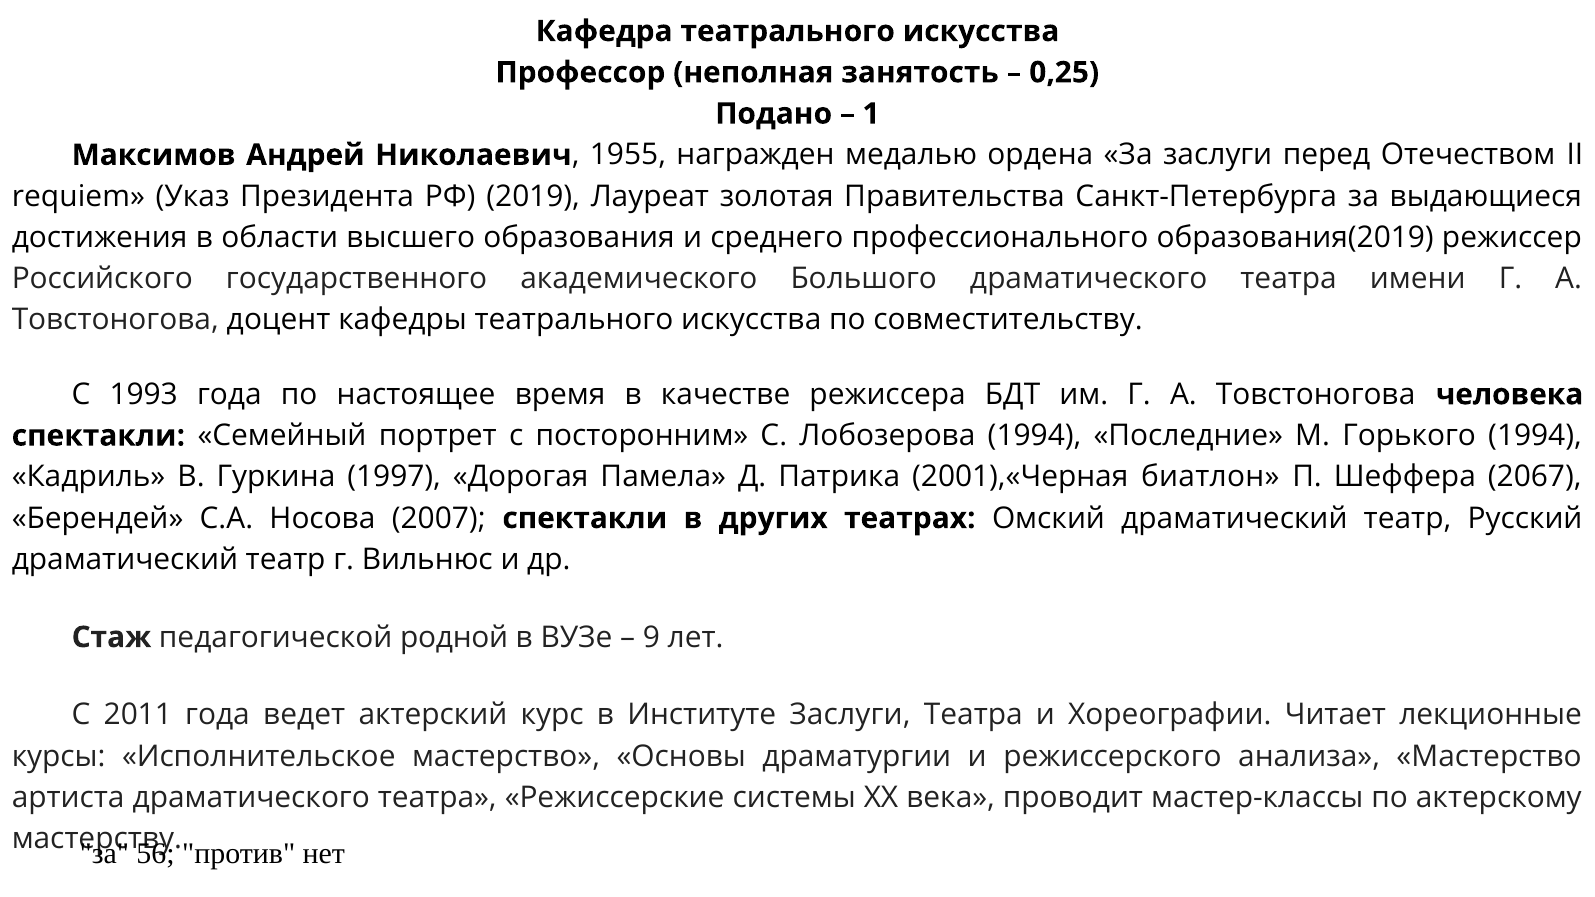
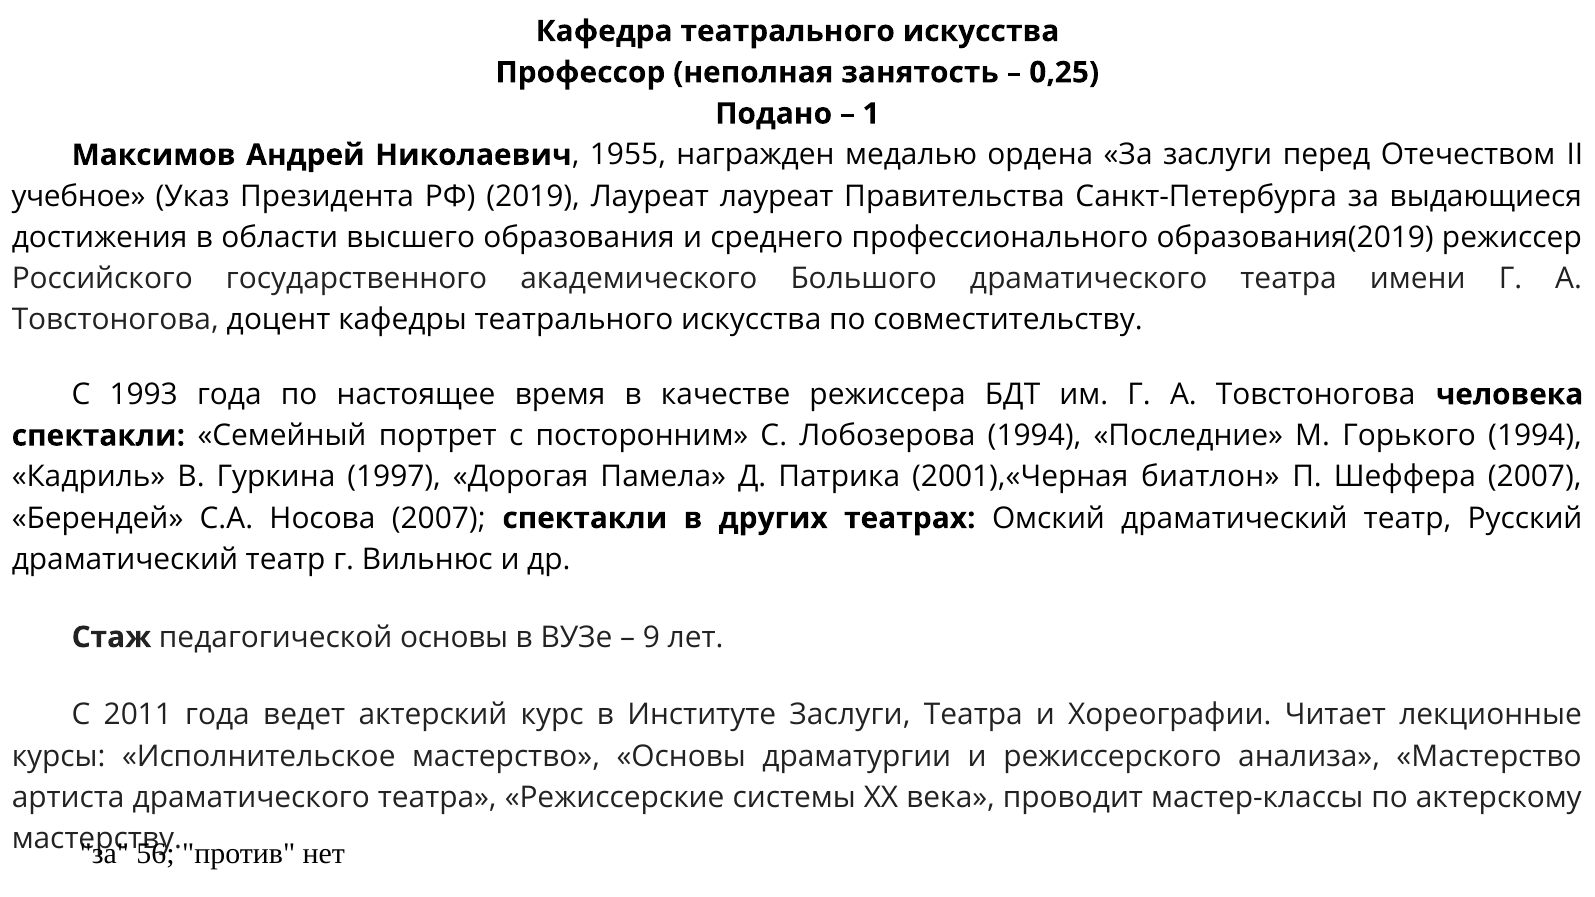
requiem: requiem -> учебное
Лауреат золотая: золотая -> лауреат
Шеффера 2067: 2067 -> 2007
педагогической родной: родной -> основы
